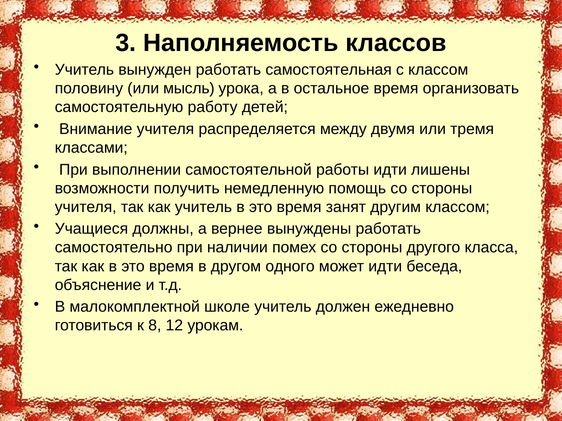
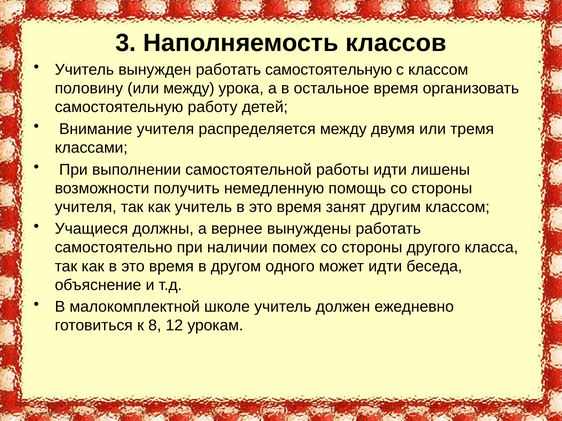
работать самостоятельная: самостоятельная -> самостоятельную
или мысль: мысль -> между
